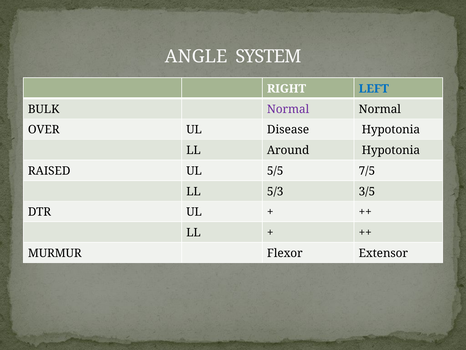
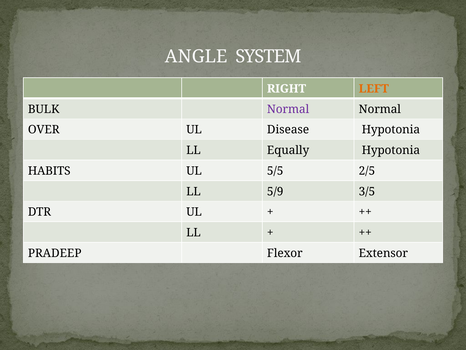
LEFT colour: blue -> orange
Around: Around -> Equally
RAISED: RAISED -> HABITS
7/5: 7/5 -> 2/5
5/3: 5/3 -> 5/9
MURMUR: MURMUR -> PRADEEP
